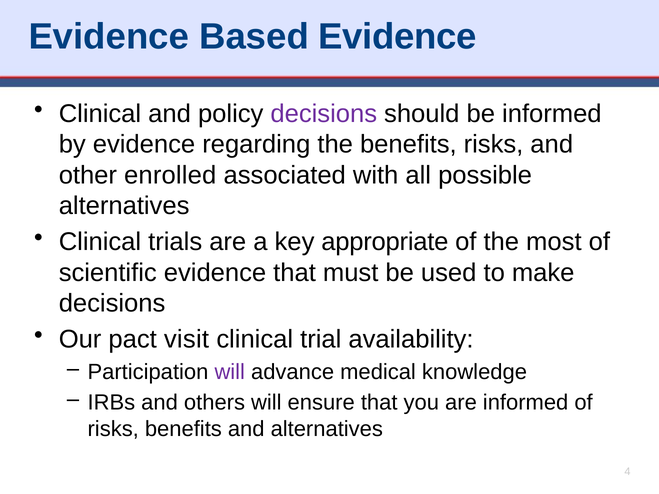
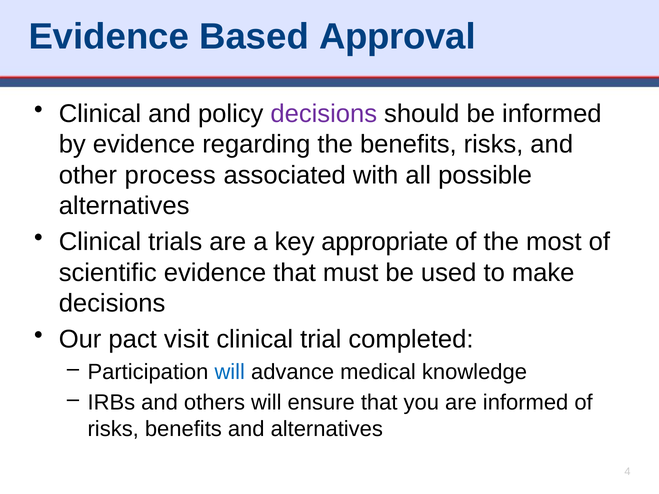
Based Evidence: Evidence -> Approval
enrolled: enrolled -> process
availability: availability -> completed
will at (230, 372) colour: purple -> blue
